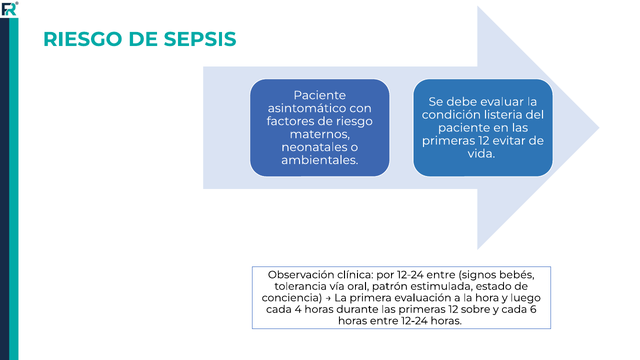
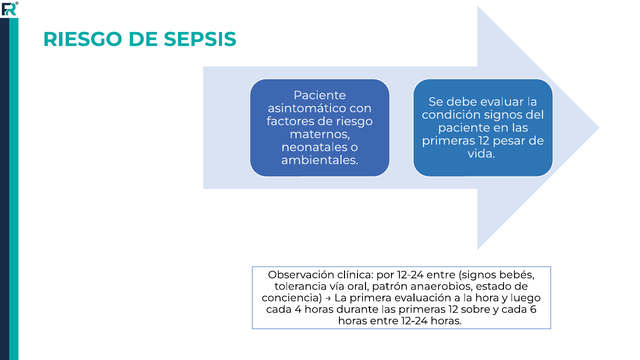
listeria at (503, 115): listeria -> signos
evitar: evitar -> pesar
estimulada: estimulada -> anaerobios
